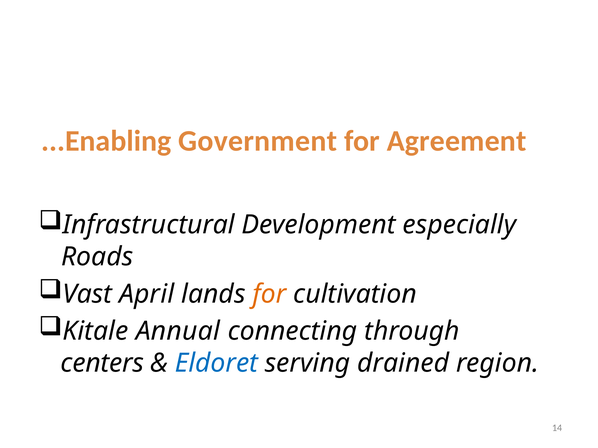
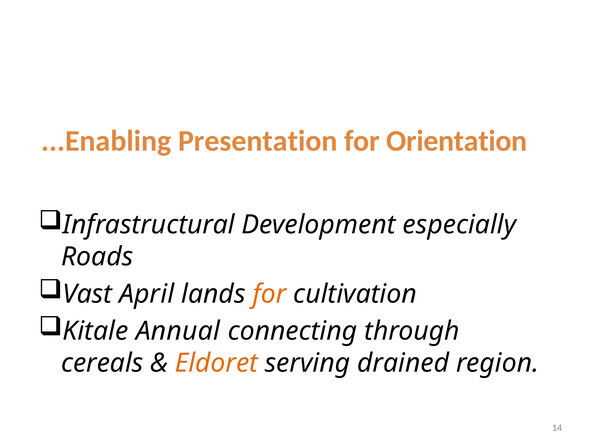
Government: Government -> Presentation
Agreement: Agreement -> Orientation
centers: centers -> cereals
Eldoret colour: blue -> orange
